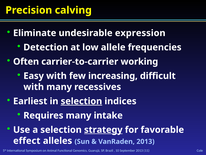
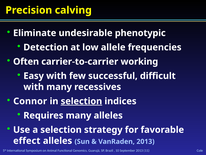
expression: expression -> phenotypic
increasing: increasing -> successful
Earliest: Earliest -> Connor
many intake: intake -> alleles
strategy underline: present -> none
